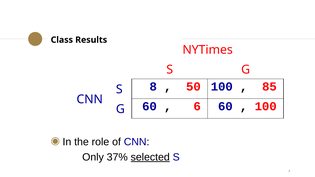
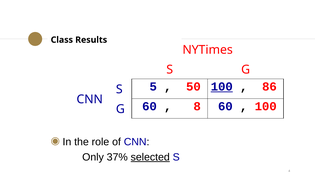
8: 8 -> 5
100 at (222, 87) underline: none -> present
85: 85 -> 86
6: 6 -> 8
